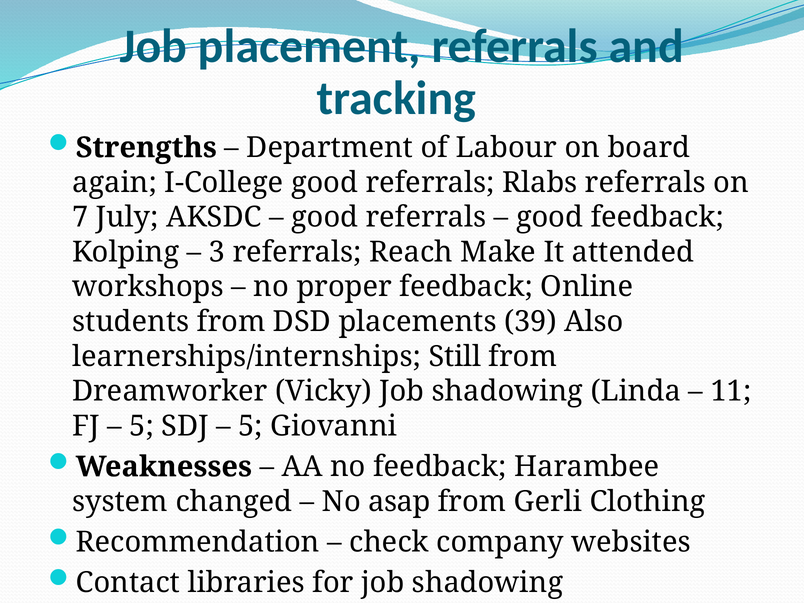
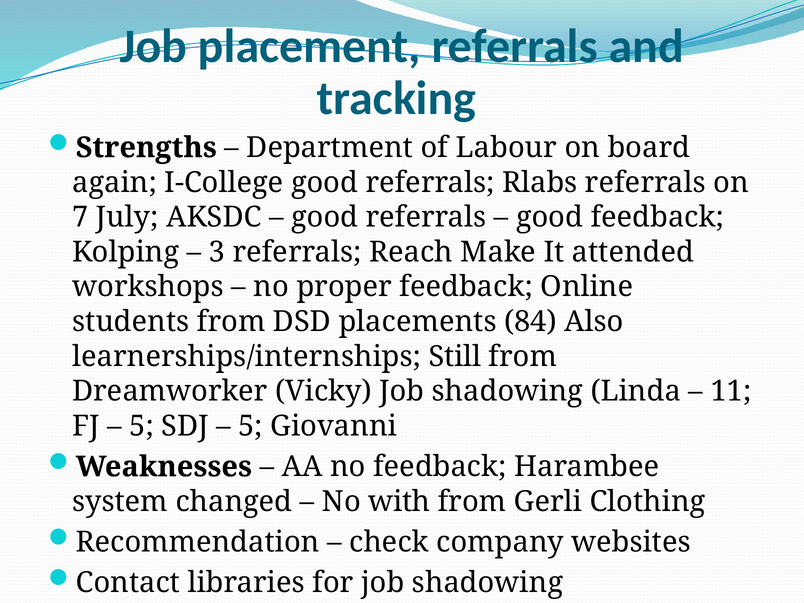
39: 39 -> 84
asap: asap -> with
